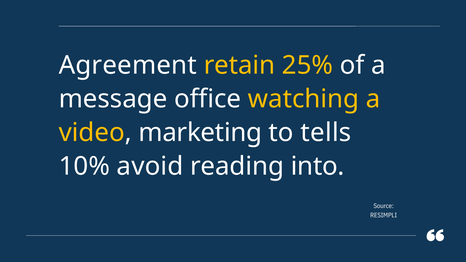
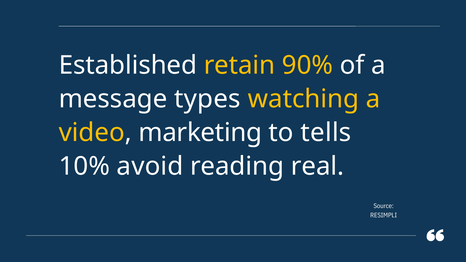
Agreement: Agreement -> Established
25%: 25% -> 90%
office: office -> types
into: into -> real
